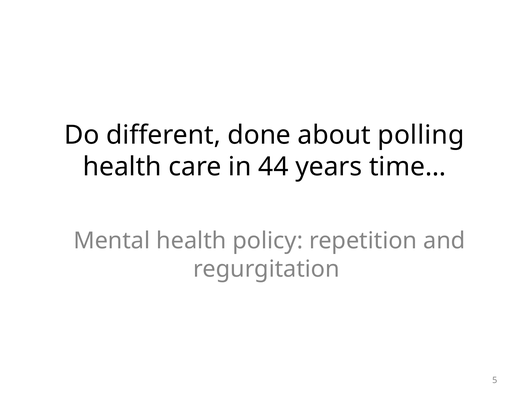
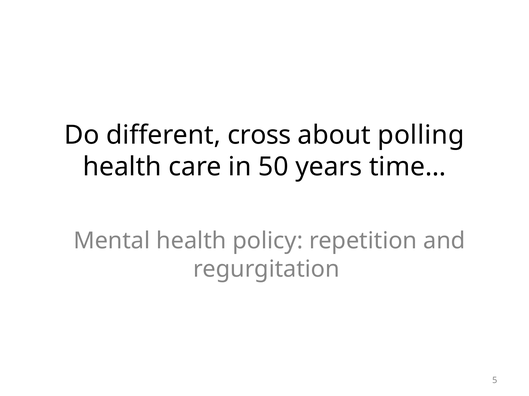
done: done -> cross
44: 44 -> 50
